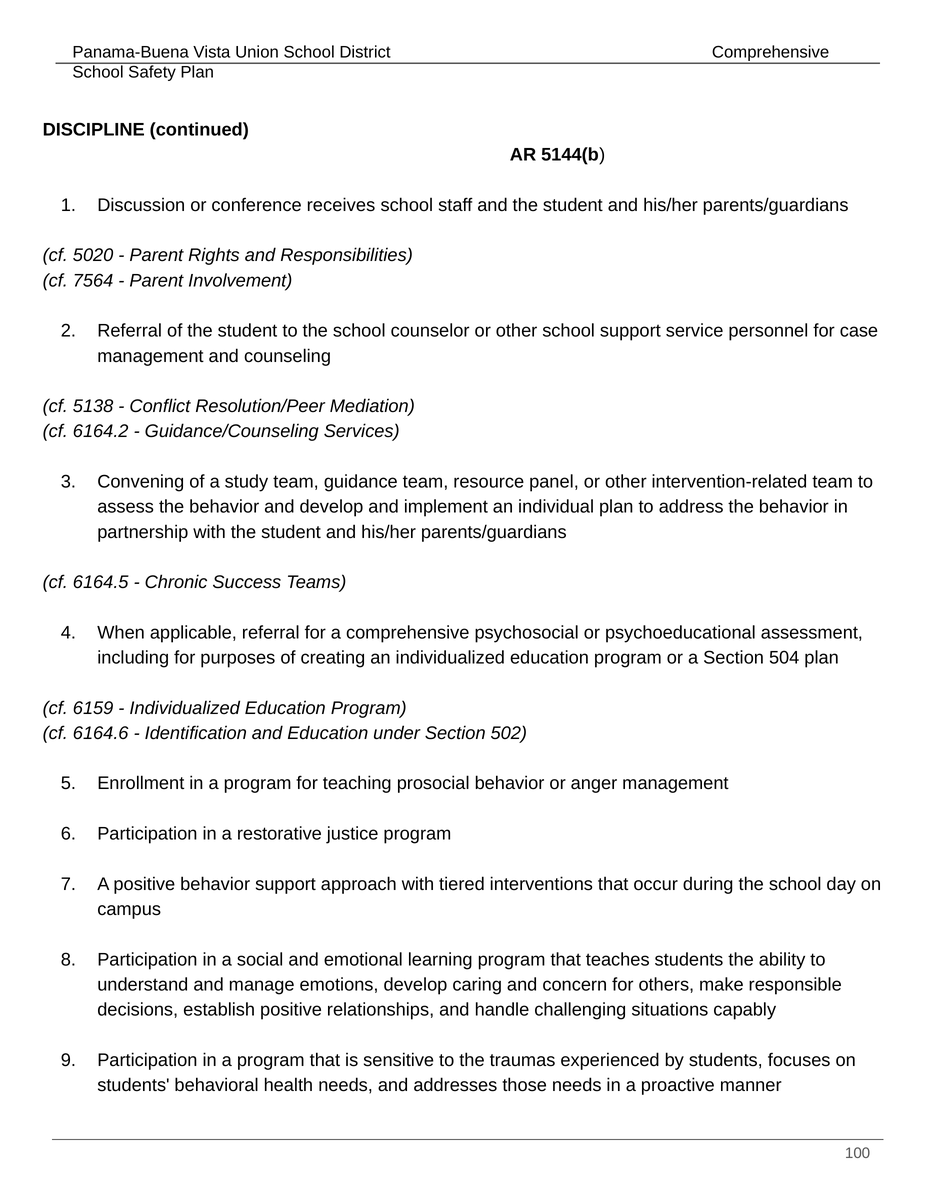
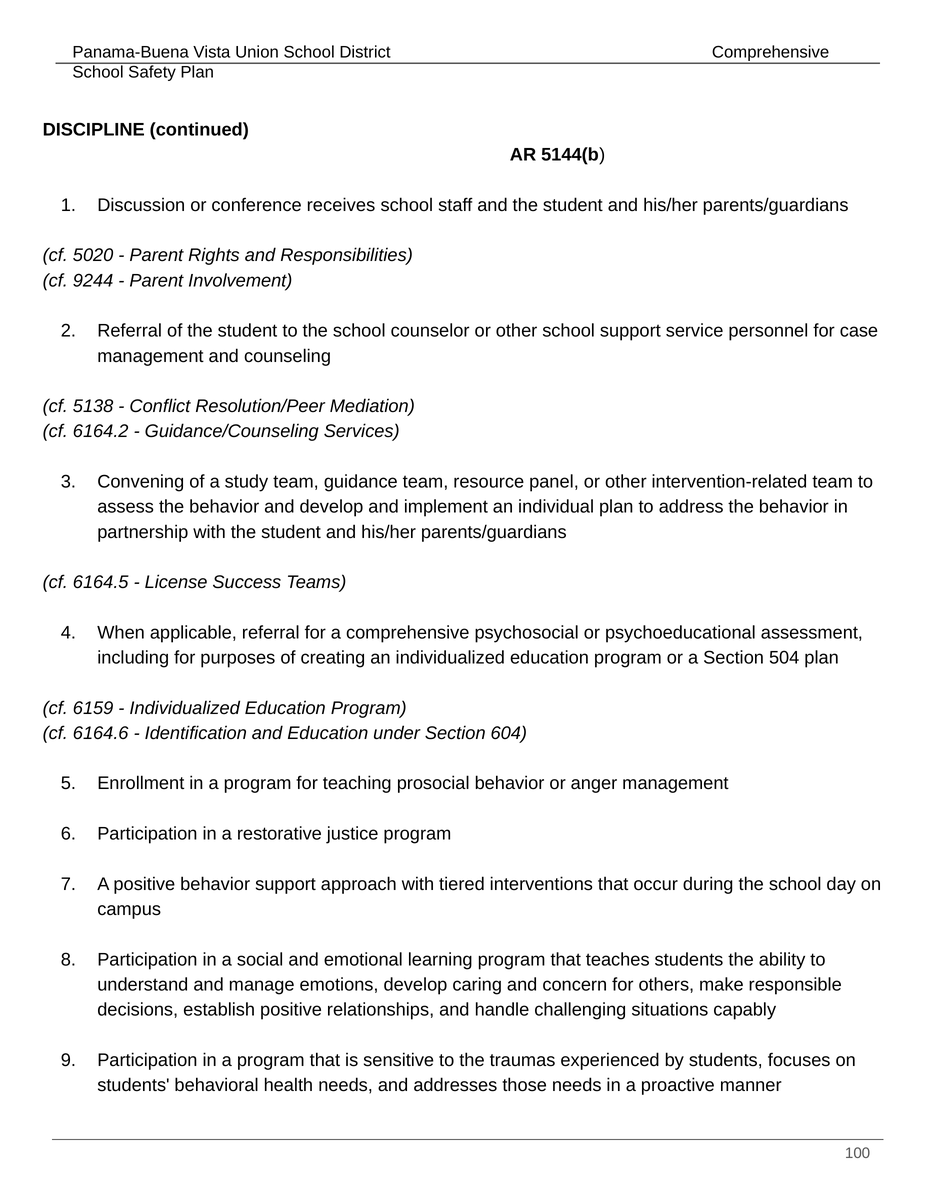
7564: 7564 -> 9244
Chronic: Chronic -> License
502: 502 -> 604
